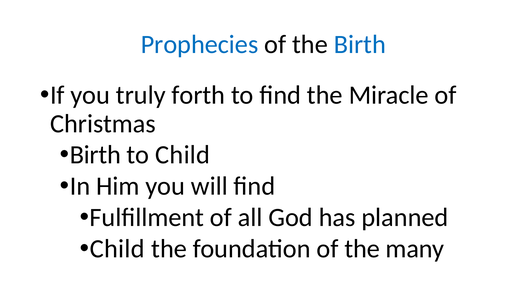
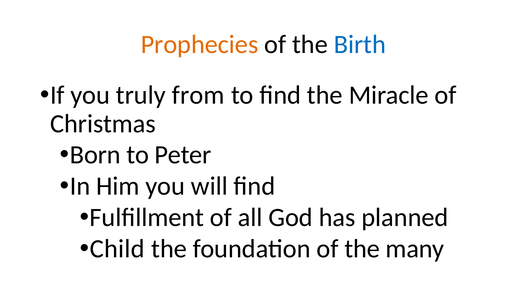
Prophecies colour: blue -> orange
forth: forth -> from
Birth at (95, 155): Birth -> Born
to Child: Child -> Peter
